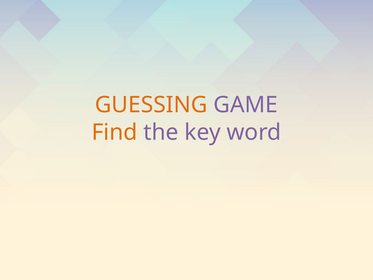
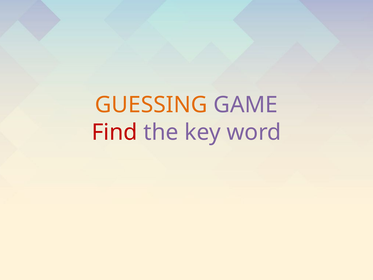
Find colour: orange -> red
